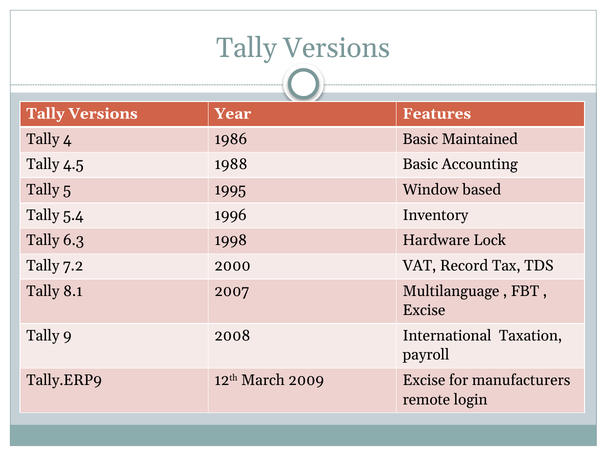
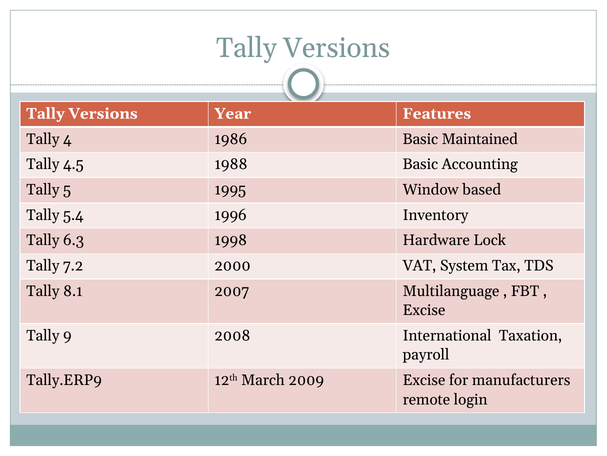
Record: Record -> System
